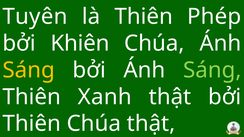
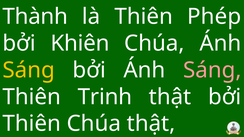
Tuyên: Tuyên -> Thành
Sáng at (212, 70) colour: light green -> pink
Xanh: Xanh -> Trinh
